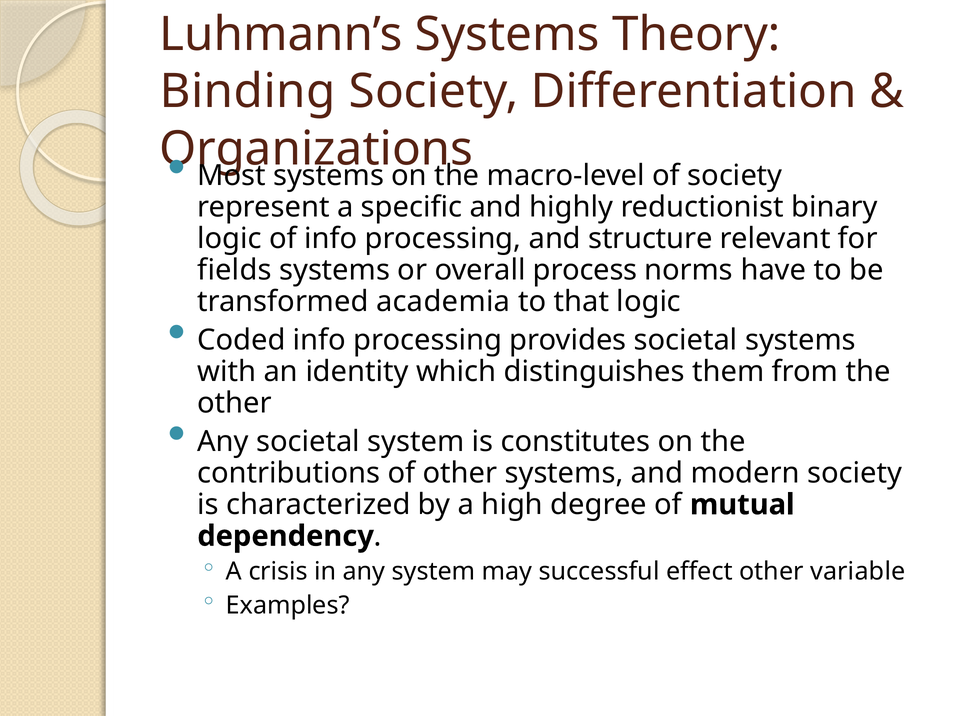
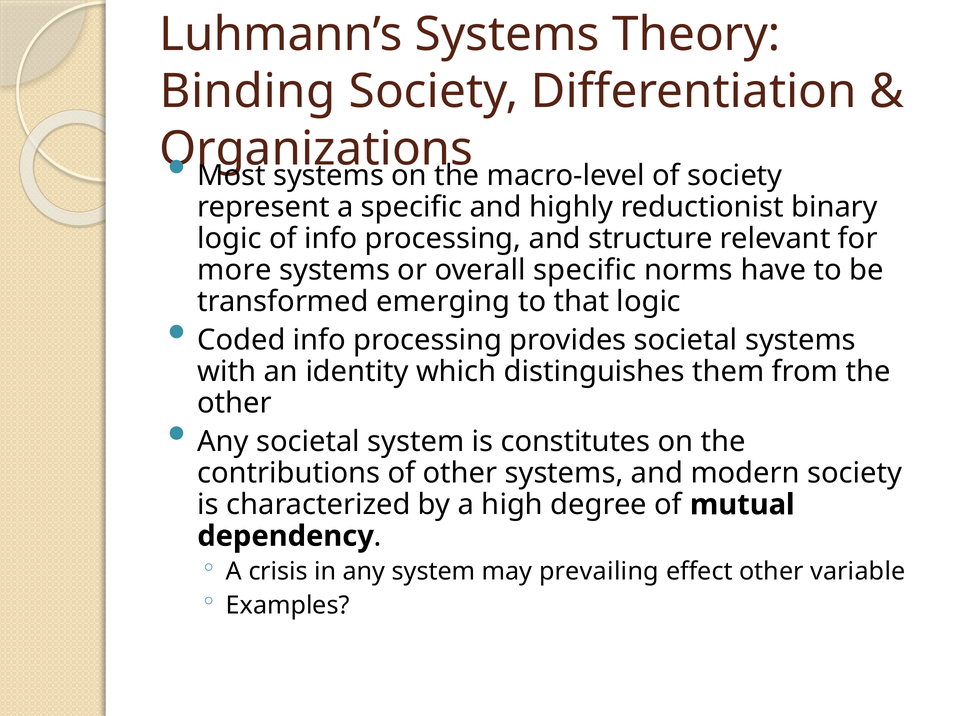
fields: fields -> more
overall process: process -> specific
academia: academia -> emerging
successful: successful -> prevailing
